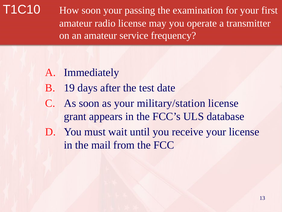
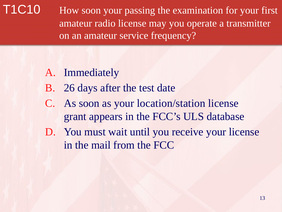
19: 19 -> 26
military/station: military/station -> location/station
